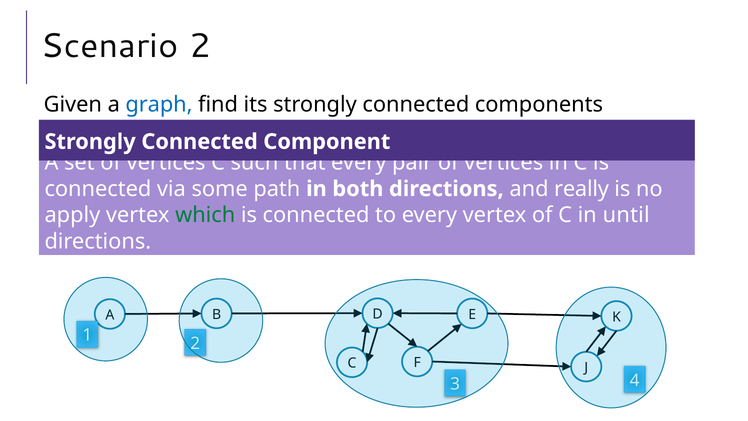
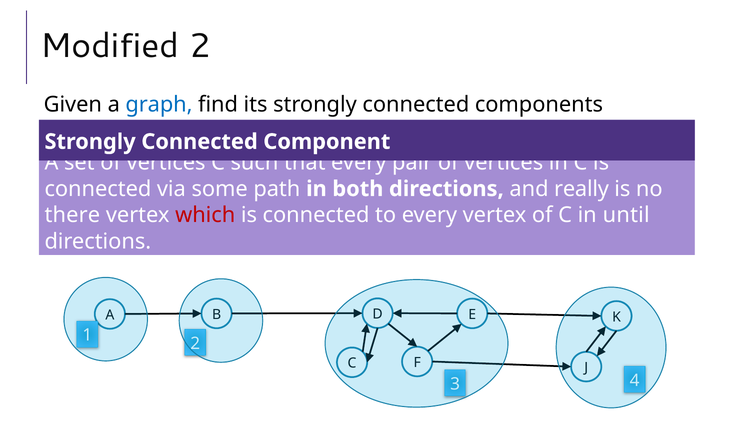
Scenario: Scenario -> Modified
apply: apply -> there
which colour: green -> red
